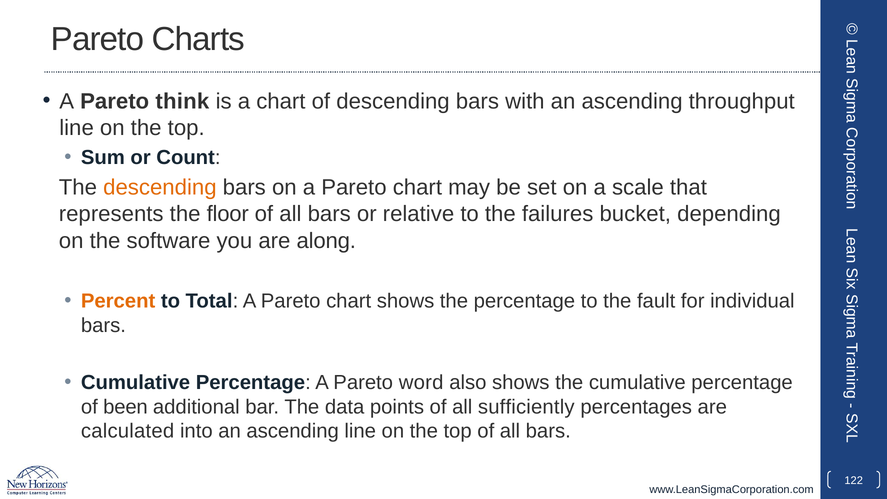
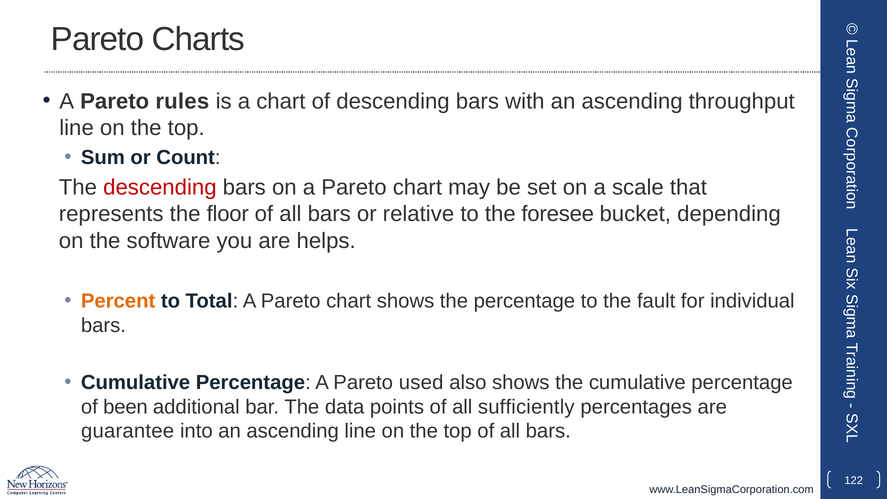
think: think -> rules
descending at (160, 187) colour: orange -> red
failures: failures -> foresee
along: along -> helps
word: word -> used
calculated: calculated -> guarantee
